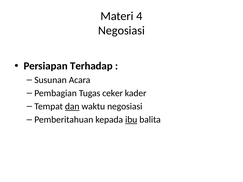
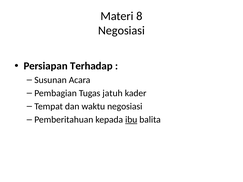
4: 4 -> 8
ceker: ceker -> jatuh
dan underline: present -> none
